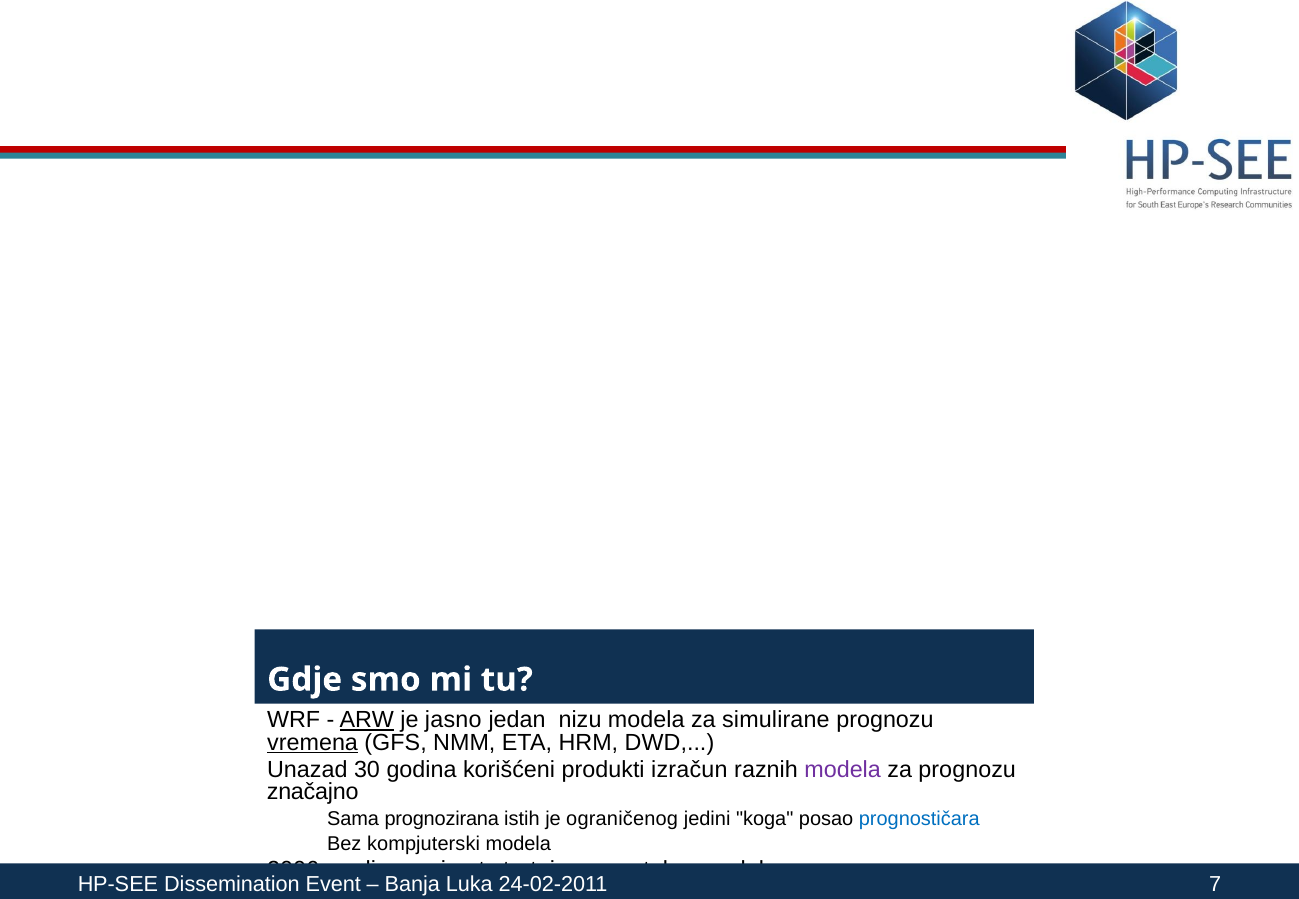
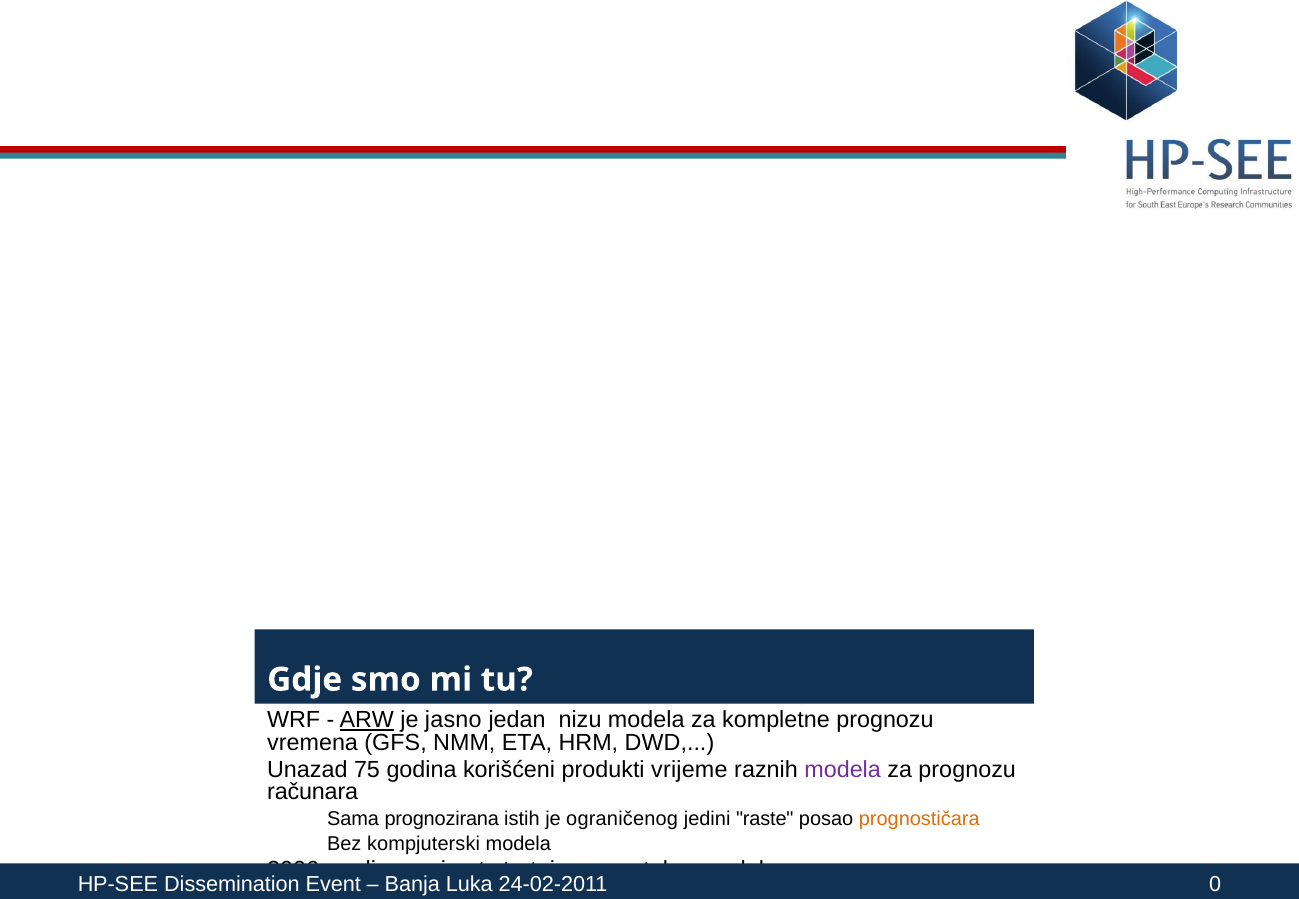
simulirane: simulirane -> kompletne
vremena at (313, 743) underline: present -> none
30: 30 -> 75
izračun: izračun -> vrijeme
značajno: značajno -> računara
koga: koga -> raste
prognostičara colour: blue -> orange
7: 7 -> 0
